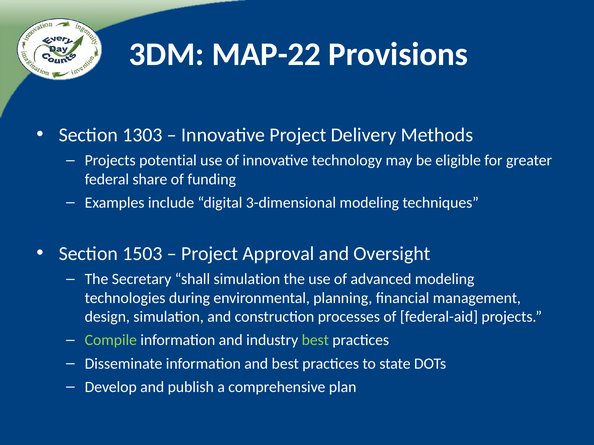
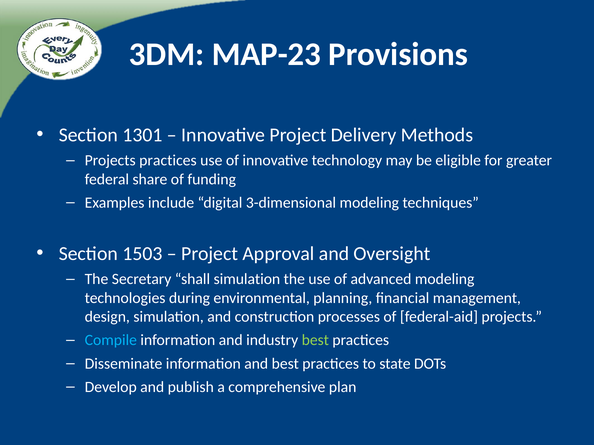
MAP-22: MAP-22 -> MAP-23
1303: 1303 -> 1301
Projects potential: potential -> practices
Compile colour: light green -> light blue
